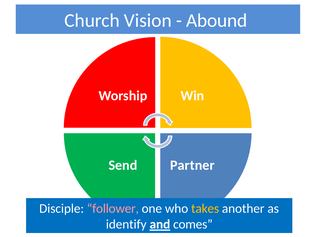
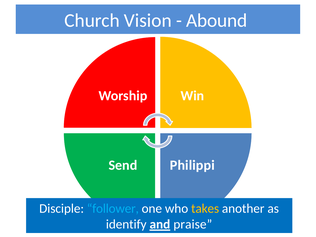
Partner: Partner -> Philippi
follower colour: pink -> light blue
comes: comes -> praise
